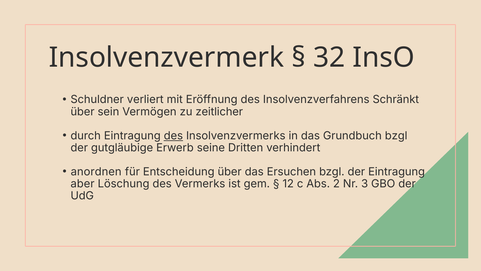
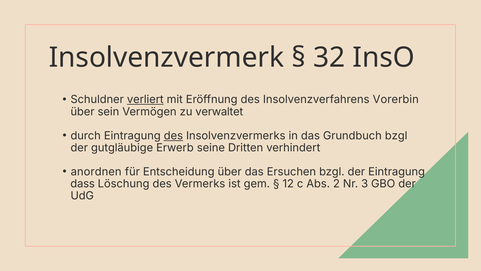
verliert underline: none -> present
Schränkt: Schränkt -> Vorerbin
zeitlicher: zeitlicher -> verwaltet
aber: aber -> dass
